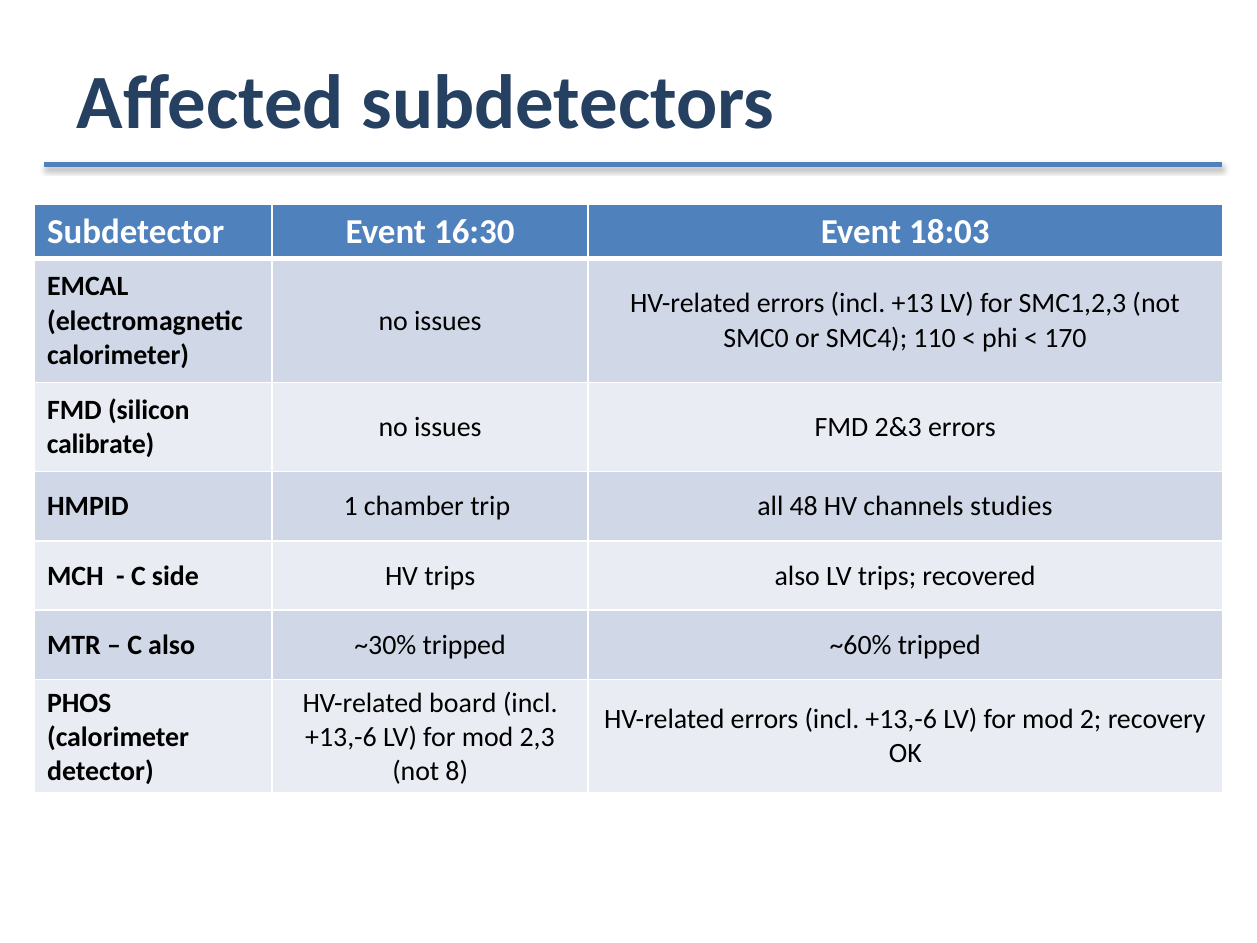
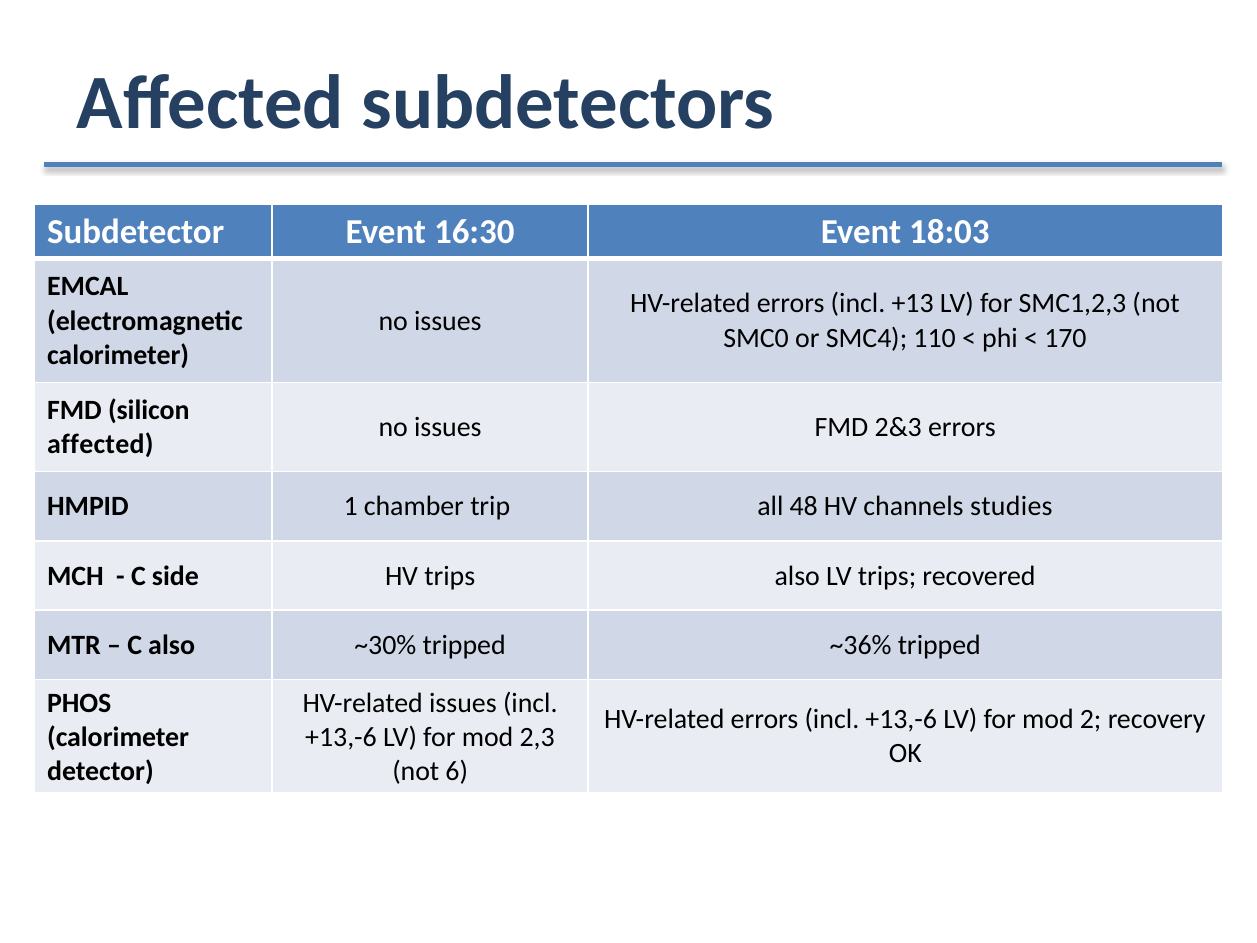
calibrate at (101, 444): calibrate -> affected
~60%: ~60% -> ~36%
HV-related board: board -> issues
8: 8 -> 6
